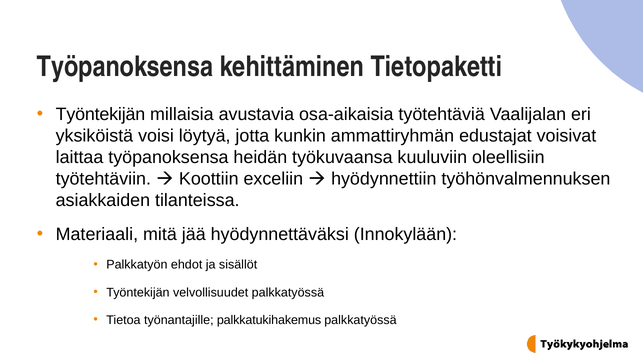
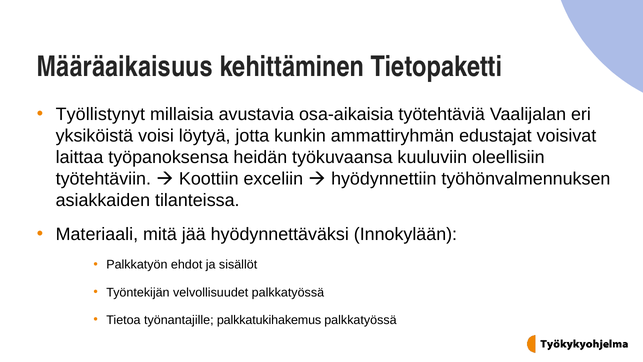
Työpanoksensa at (125, 67): Työpanoksensa -> Määräaikaisuus
Työntekijän at (100, 114): Työntekijän -> Työllistynyt
